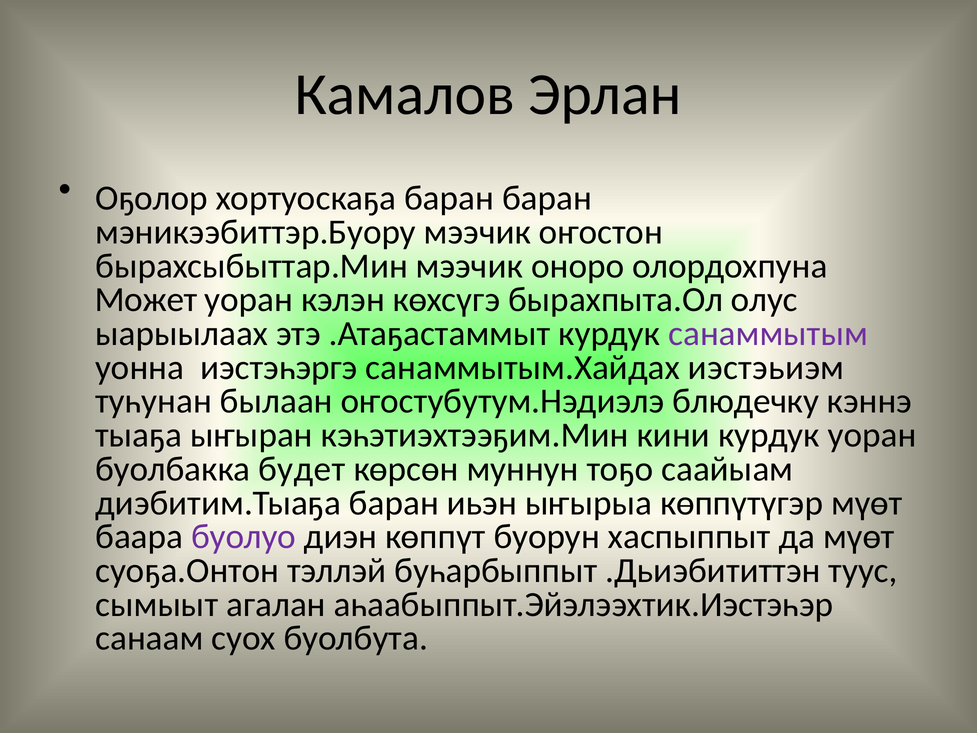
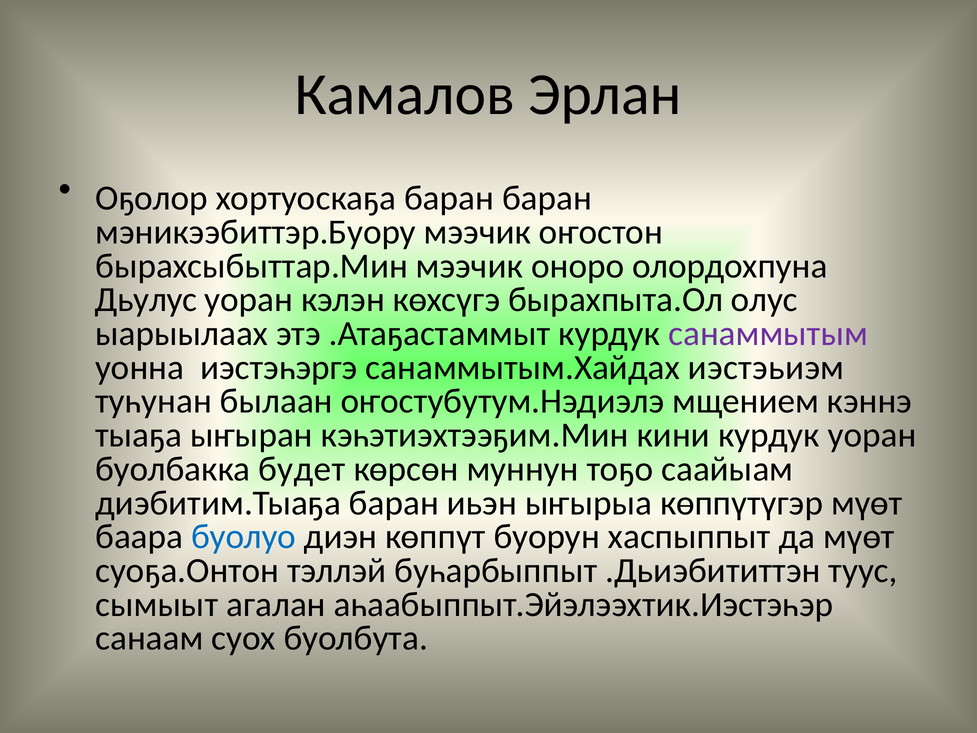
Может: Может -> Дьулус
блюдечку: блюдечку -> мщением
буолуо colour: purple -> blue
